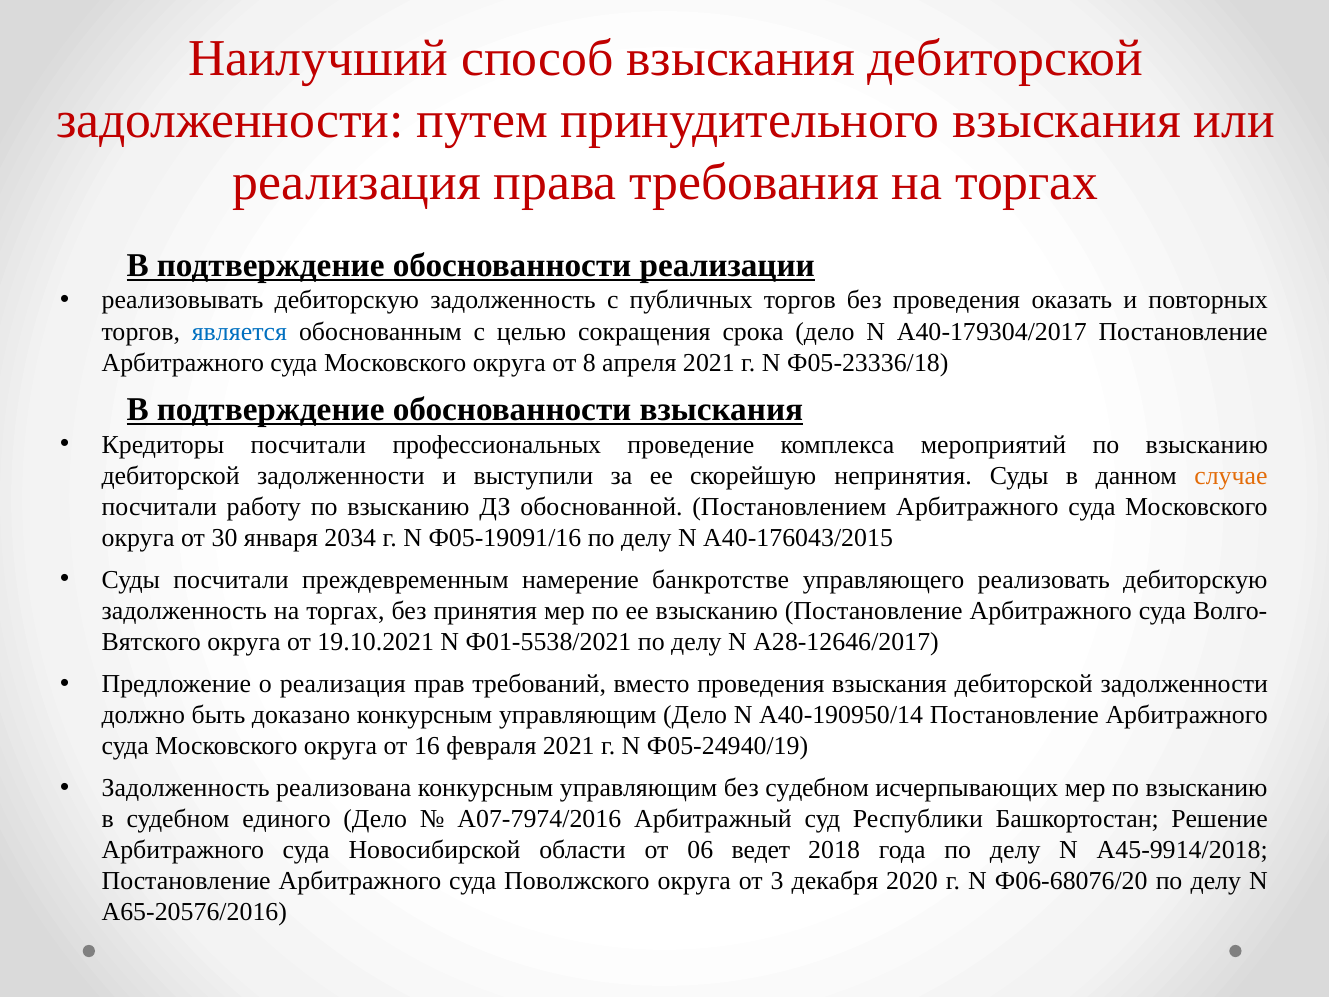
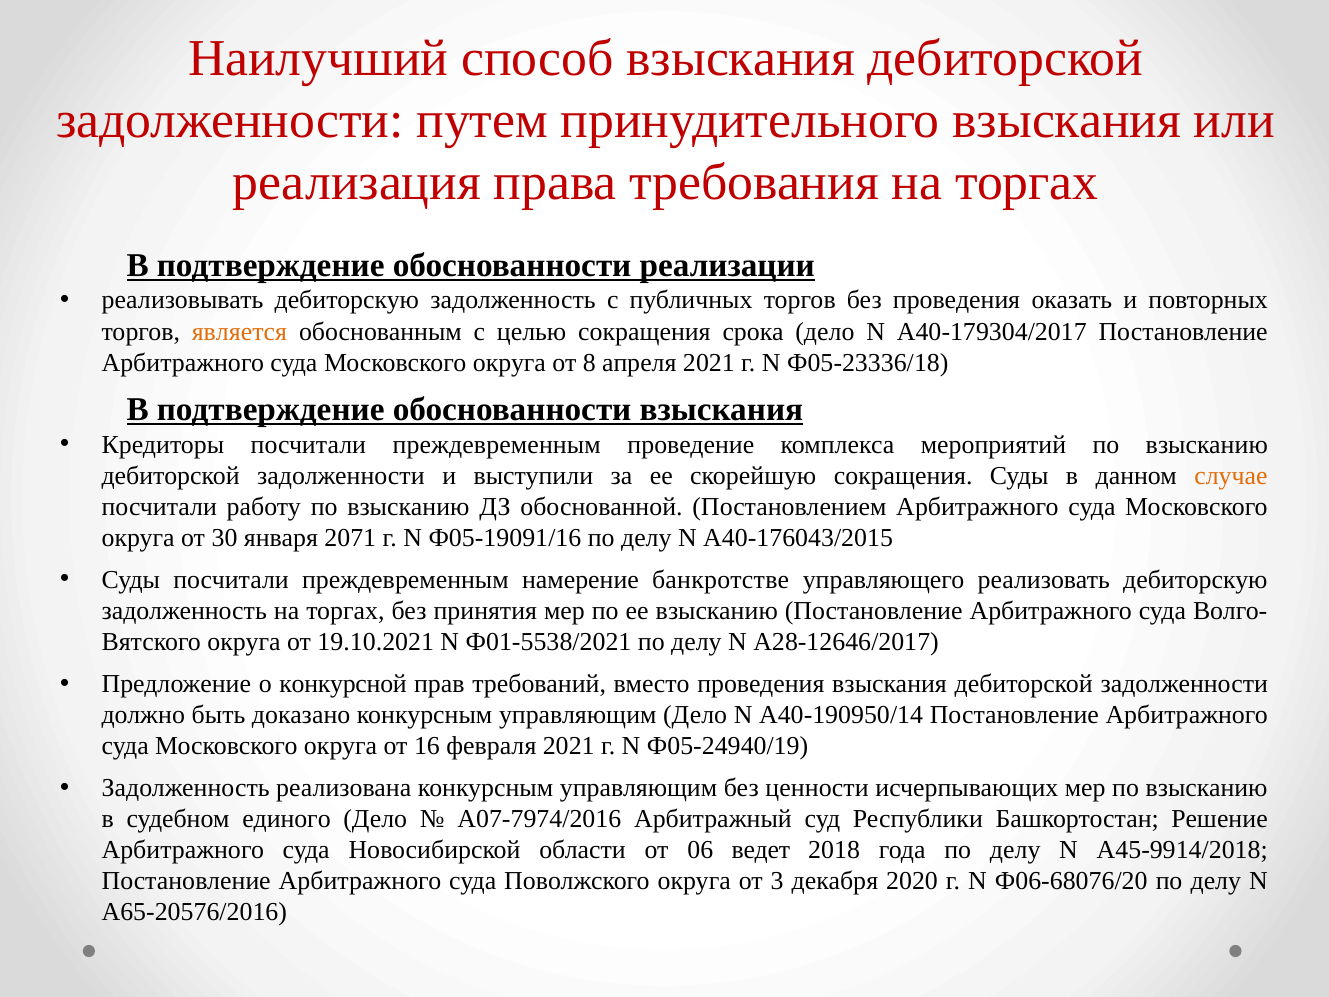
является colour: blue -> orange
Кредиторы посчитали профессиональных: профессиональных -> преждевременным
скорейшую непринятия: непринятия -> сокращения
2034: 2034 -> 2071
о реализация: реализация -> конкурсной
без судебном: судебном -> ценности
